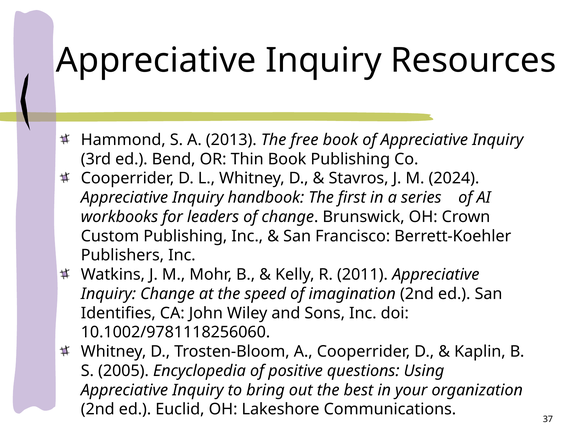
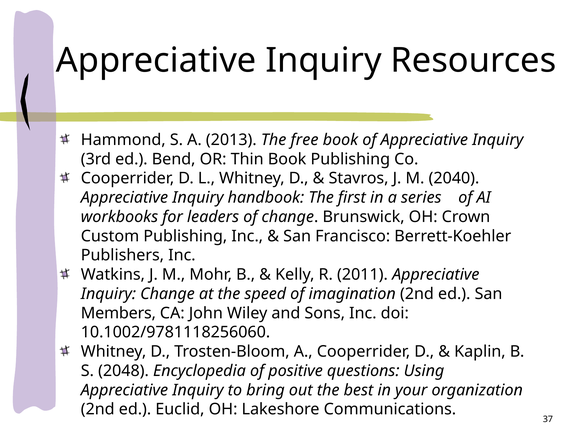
2024: 2024 -> 2040
Identifies: Identifies -> Members
2005: 2005 -> 2048
